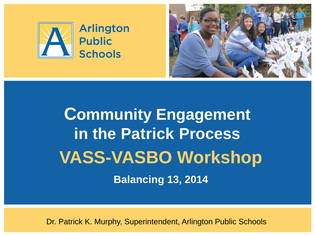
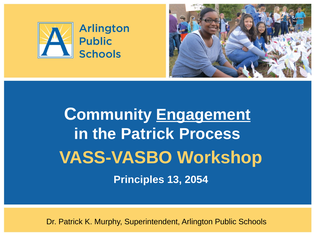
Engagement underline: none -> present
Balancing: Balancing -> Principles
2014: 2014 -> 2054
